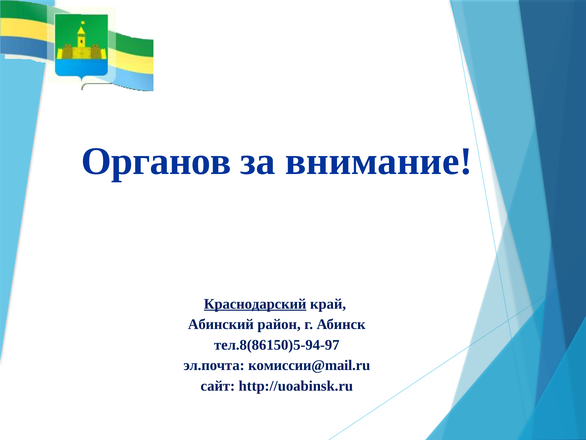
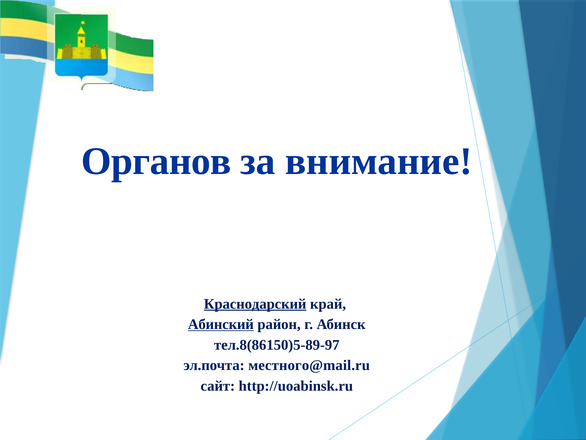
Абинский underline: none -> present
тел.8(86150)5-94-97: тел.8(86150)5-94-97 -> тел.8(86150)5-89-97
комиссии@mail.ru: комиссии@mail.ru -> местного@mail.ru
